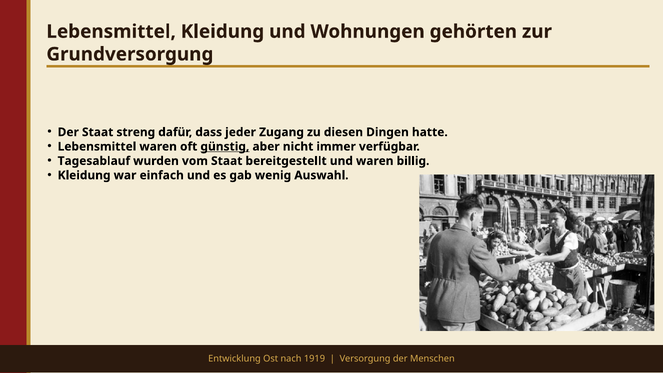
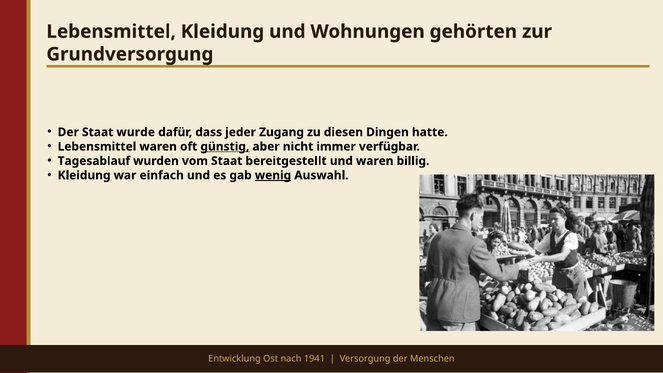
streng: streng -> wurde
wenig underline: none -> present
1919: 1919 -> 1941
